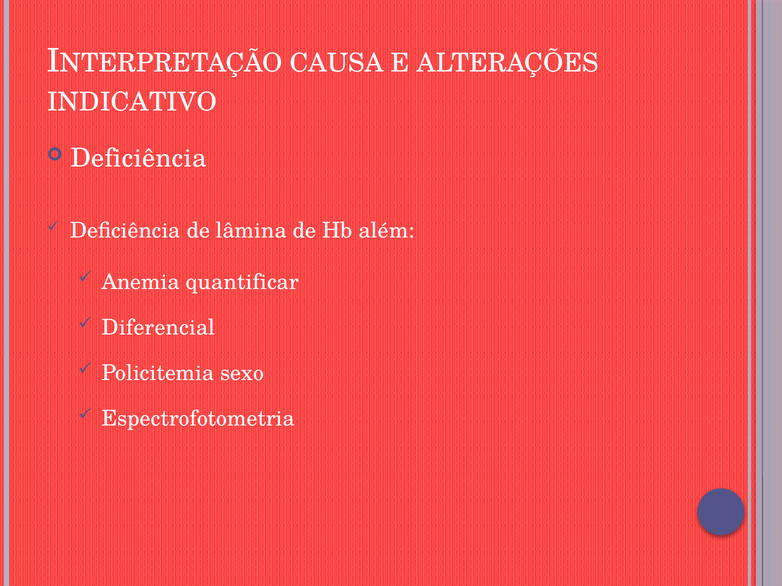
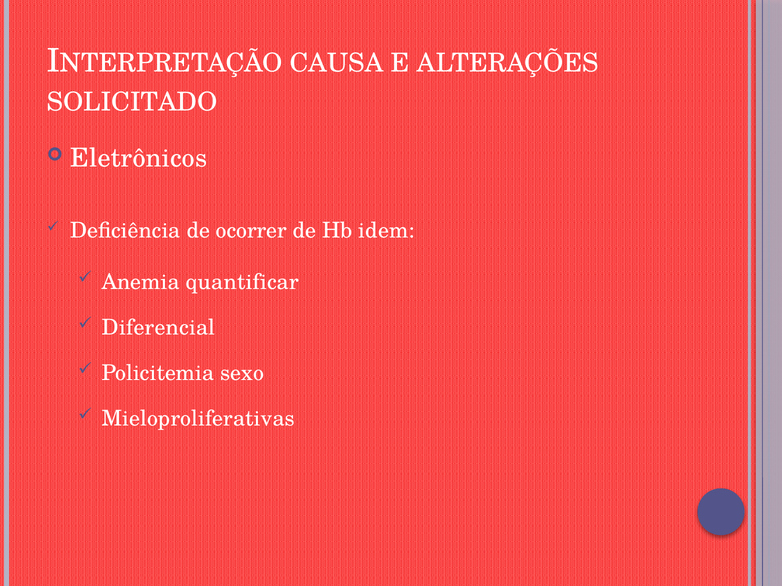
INDICATIVO: INDICATIVO -> SOLICITADO
Deficiência at (139, 158): Deficiência -> Eletrônicos
lâmina: lâmina -> ocorrer
além: além -> idem
Espectrofotometria: Espectrofotometria -> Mieloproliferativas
